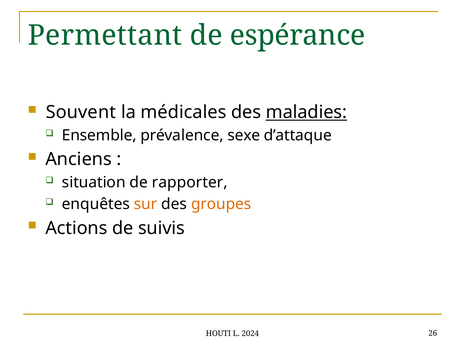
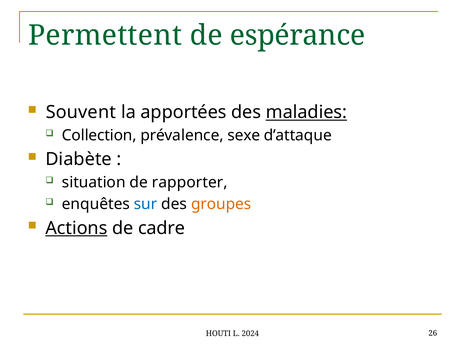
Permettant: Permettant -> Permettent
médicales: médicales -> apportées
Ensemble: Ensemble -> Collection
Anciens: Anciens -> Diabète
sur colour: orange -> blue
Actions underline: none -> present
suivis: suivis -> cadre
